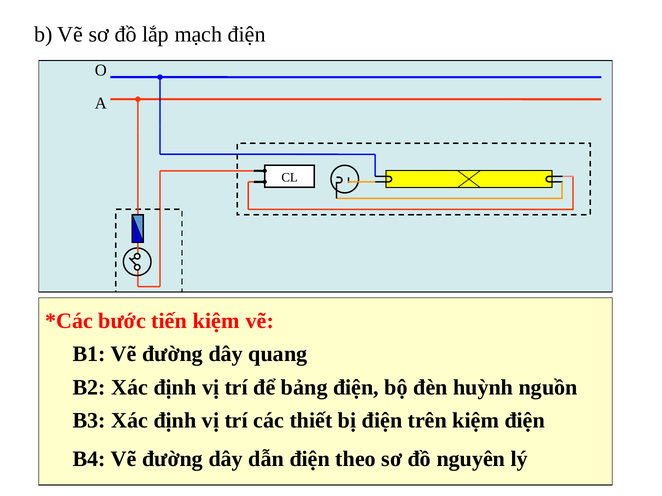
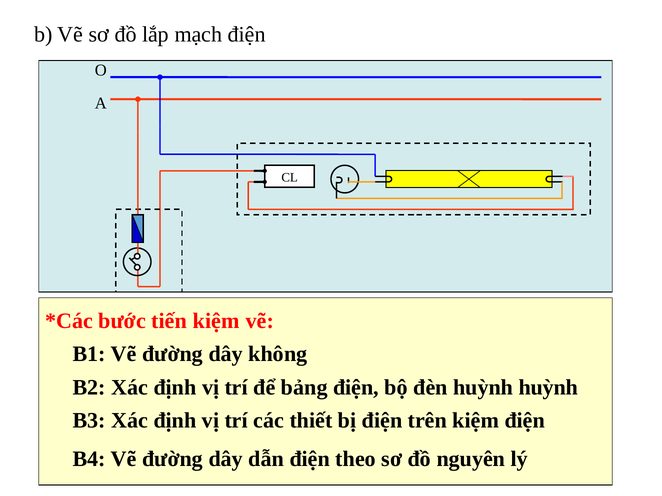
quang: quang -> không
huỳnh nguồn: nguồn -> huỳnh
